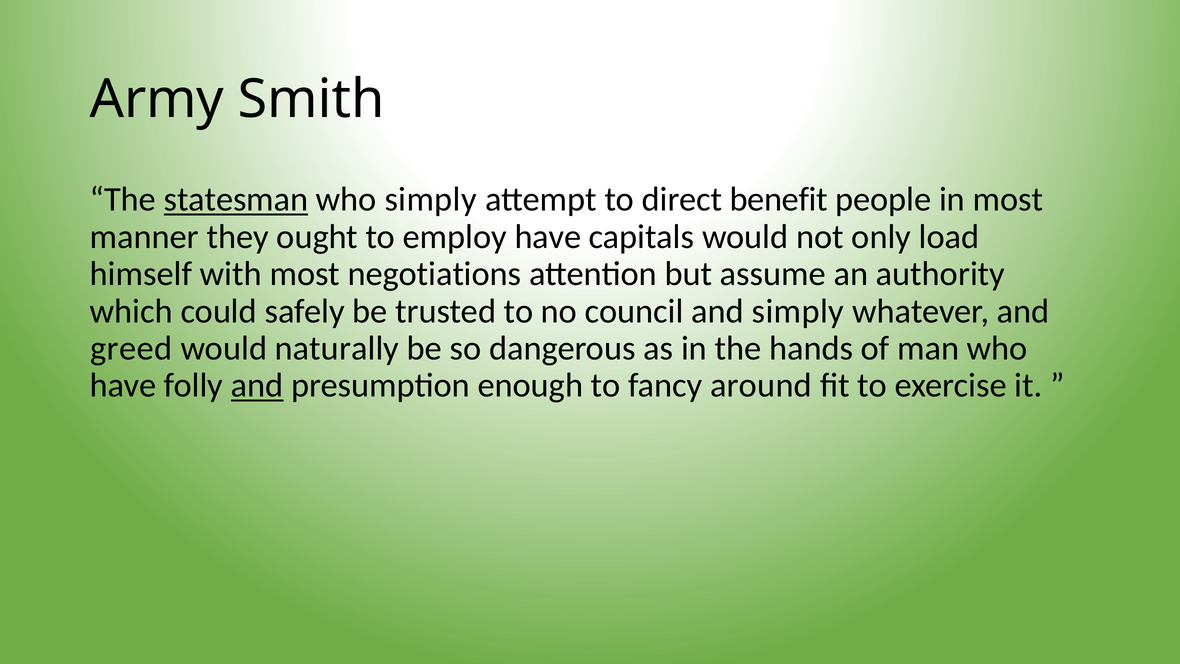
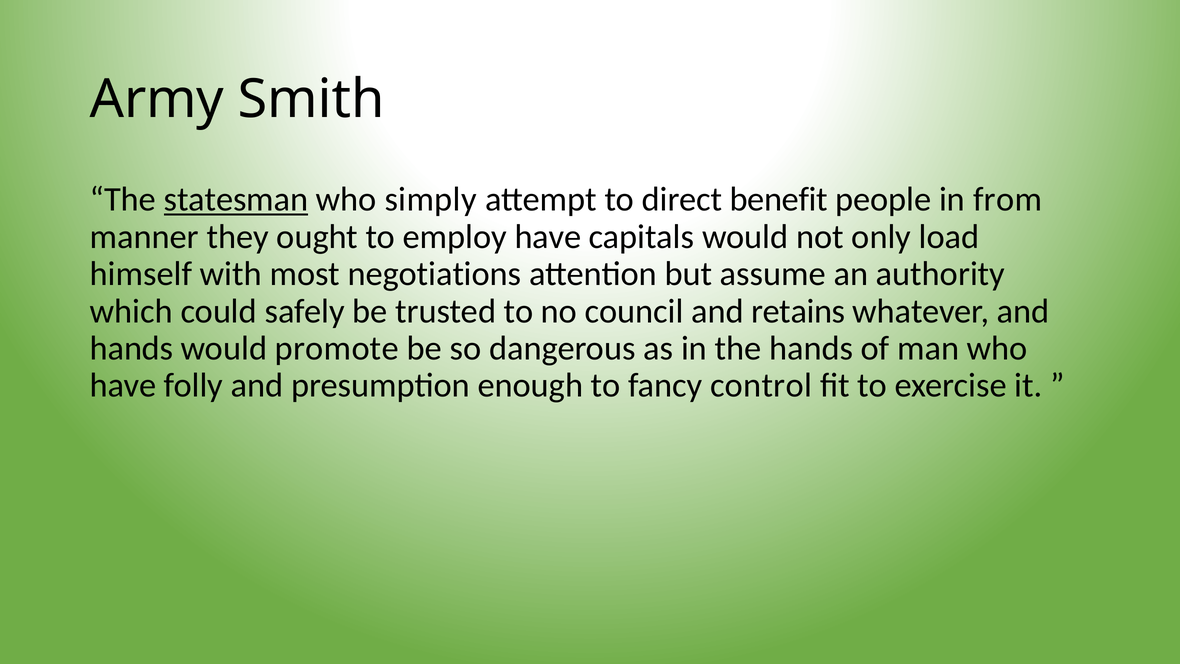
in most: most -> from
and simply: simply -> retains
greed at (131, 348): greed -> hands
naturally: naturally -> promote
and at (257, 385) underline: present -> none
around: around -> control
